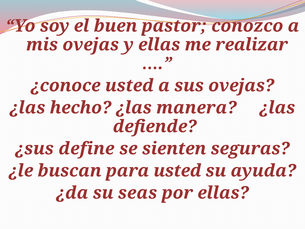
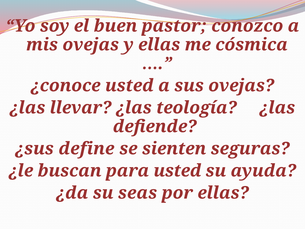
realizar: realizar -> cósmica
hecho: hecho -> llevar
manera: manera -> teología
